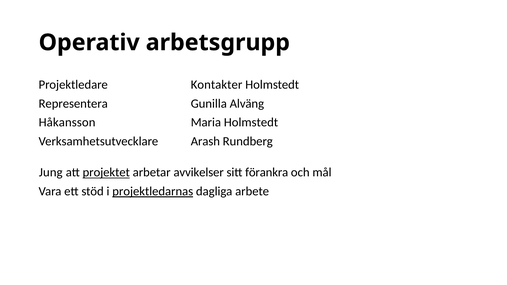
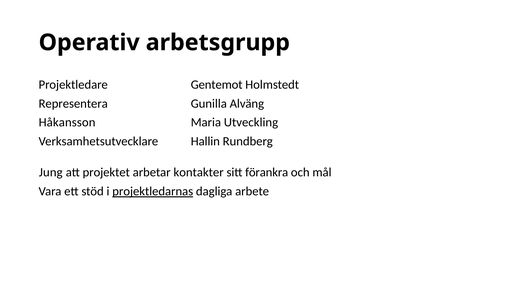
Kontakter: Kontakter -> Gentemot
Maria Holmstedt: Holmstedt -> Utveckling
Arash: Arash -> Hallin
projektet underline: present -> none
avvikelser: avvikelser -> kontakter
